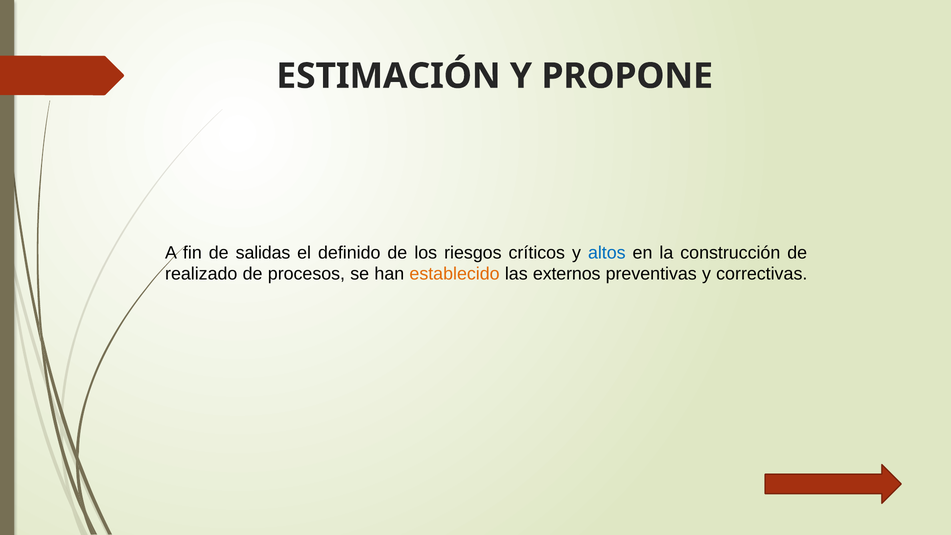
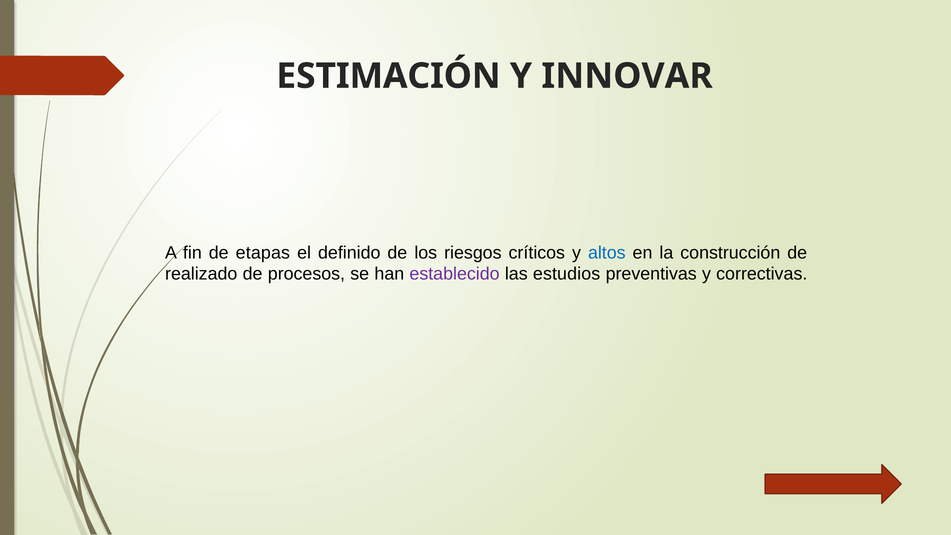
PROPONE: PROPONE -> INNOVAR
salidas: salidas -> etapas
establecido colour: orange -> purple
externos: externos -> estudios
